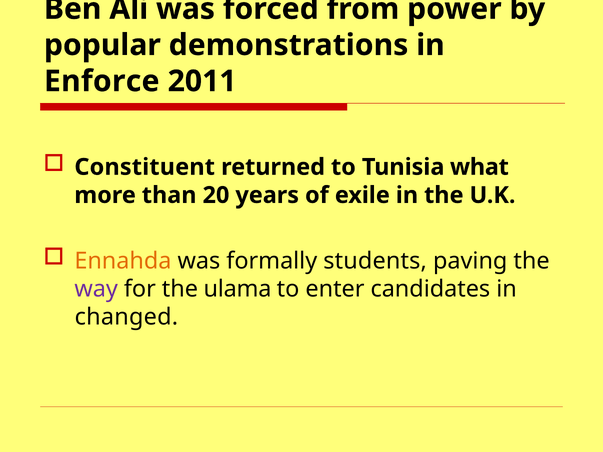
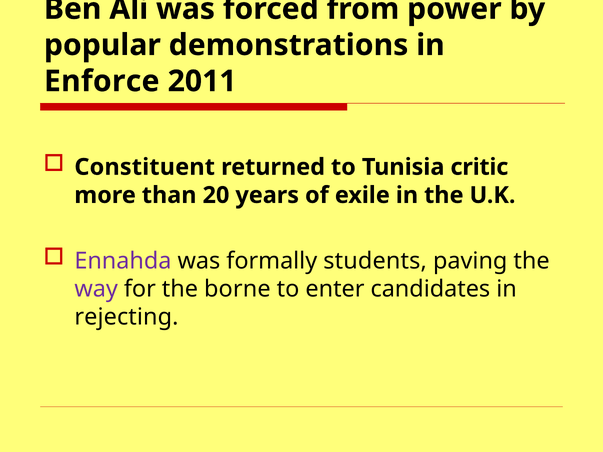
what: what -> critic
Ennahda colour: orange -> purple
ulama: ulama -> borne
changed: changed -> rejecting
